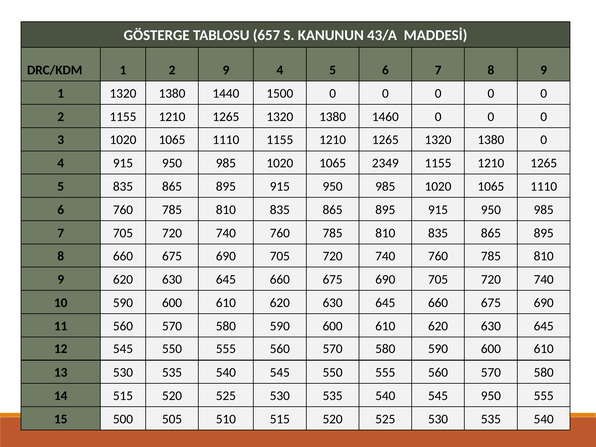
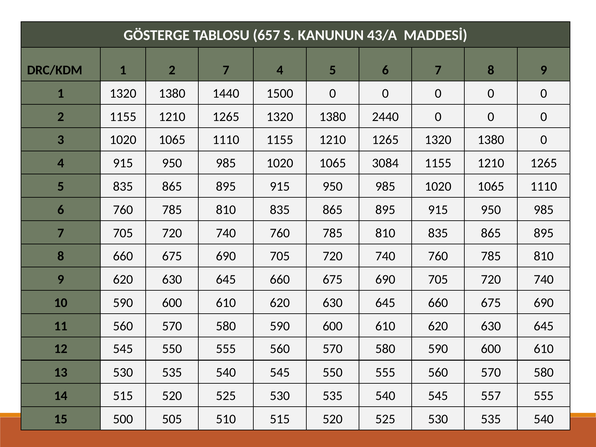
2 9: 9 -> 7
1460: 1460 -> 2440
2349: 2349 -> 3084
545 950: 950 -> 557
